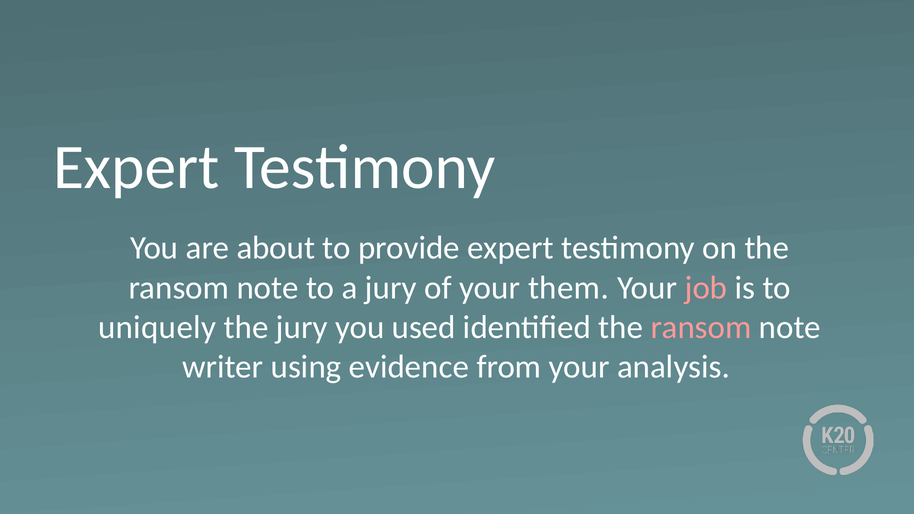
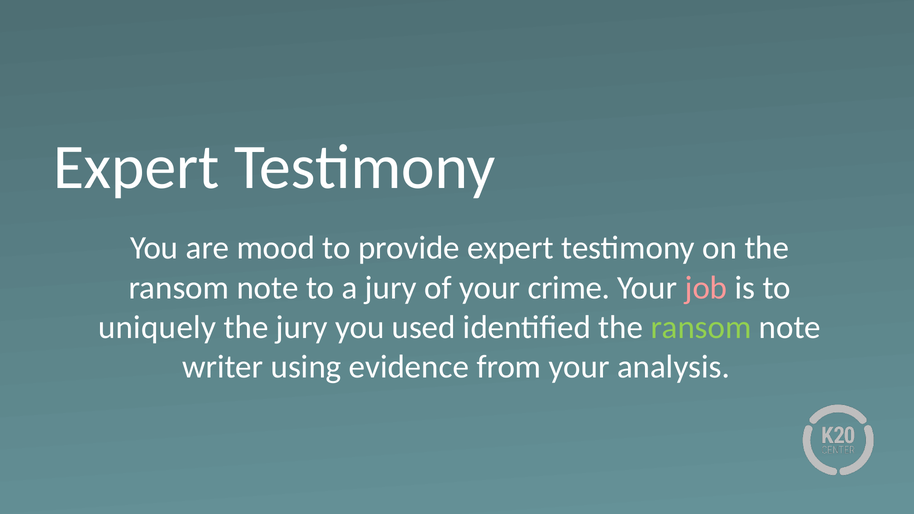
about: about -> mood
them: them -> crime
ransom at (701, 327) colour: pink -> light green
